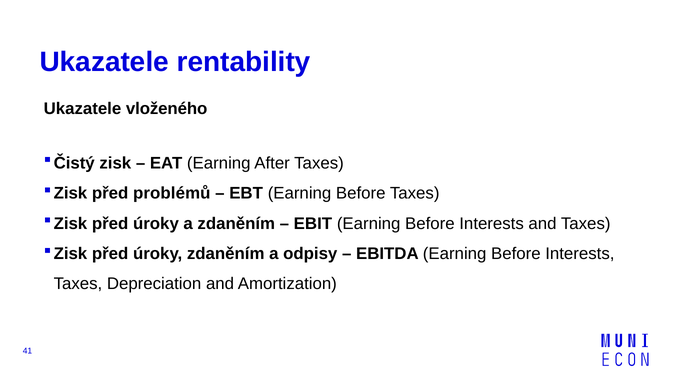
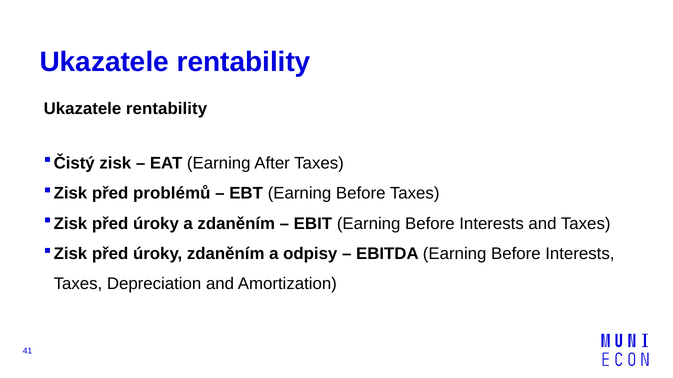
vloženého at (167, 109): vloženého -> rentability
